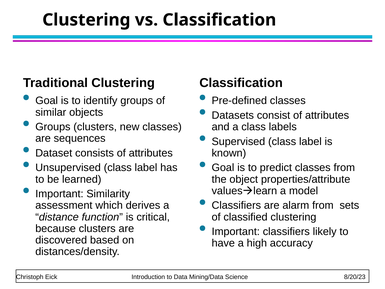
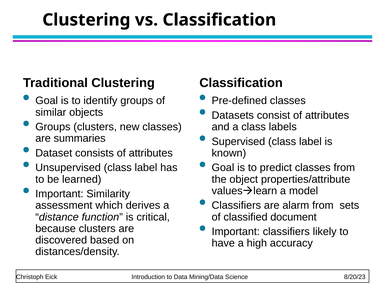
sequences: sequences -> summaries
classified clustering: clustering -> document
